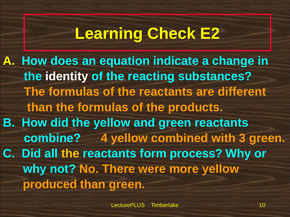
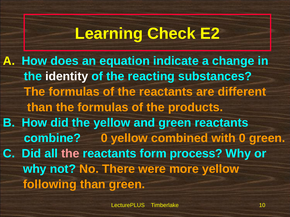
combine 4: 4 -> 0
with 3: 3 -> 0
the at (70, 154) colour: yellow -> pink
produced: produced -> following
